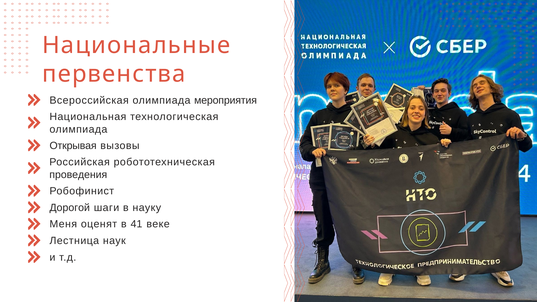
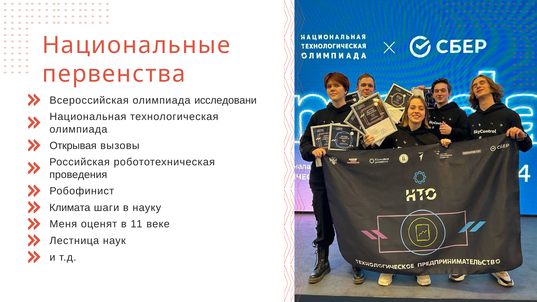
мероприятия: мероприятия -> исследовани
Дорогой: Дорогой -> Климата
41: 41 -> 11
